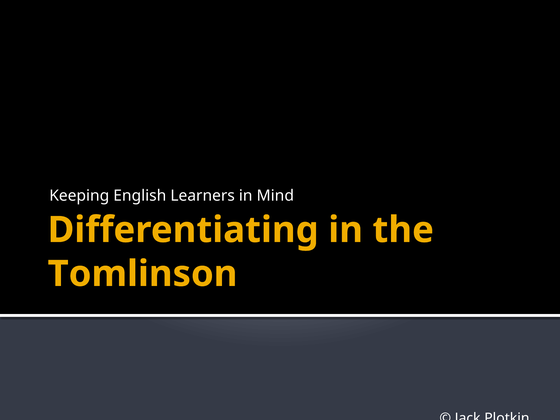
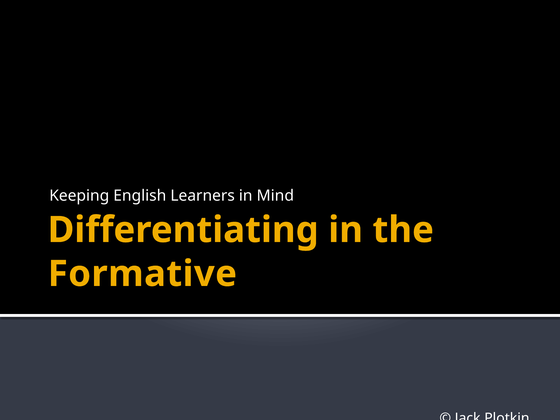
Tomlinson: Tomlinson -> Formative
